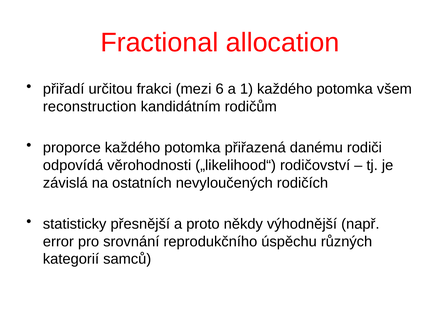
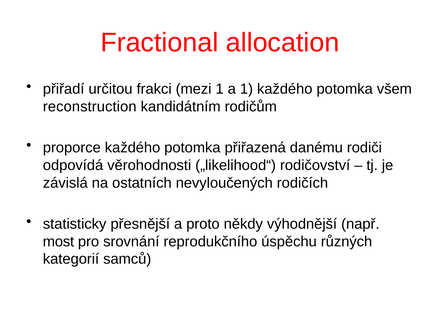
mezi 6: 6 -> 1
error: error -> most
